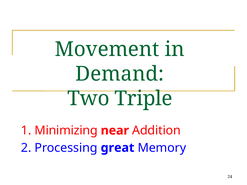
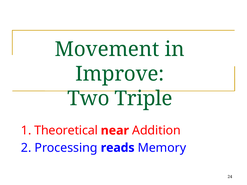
Demand: Demand -> Improve
Minimizing: Minimizing -> Theoretical
great: great -> reads
